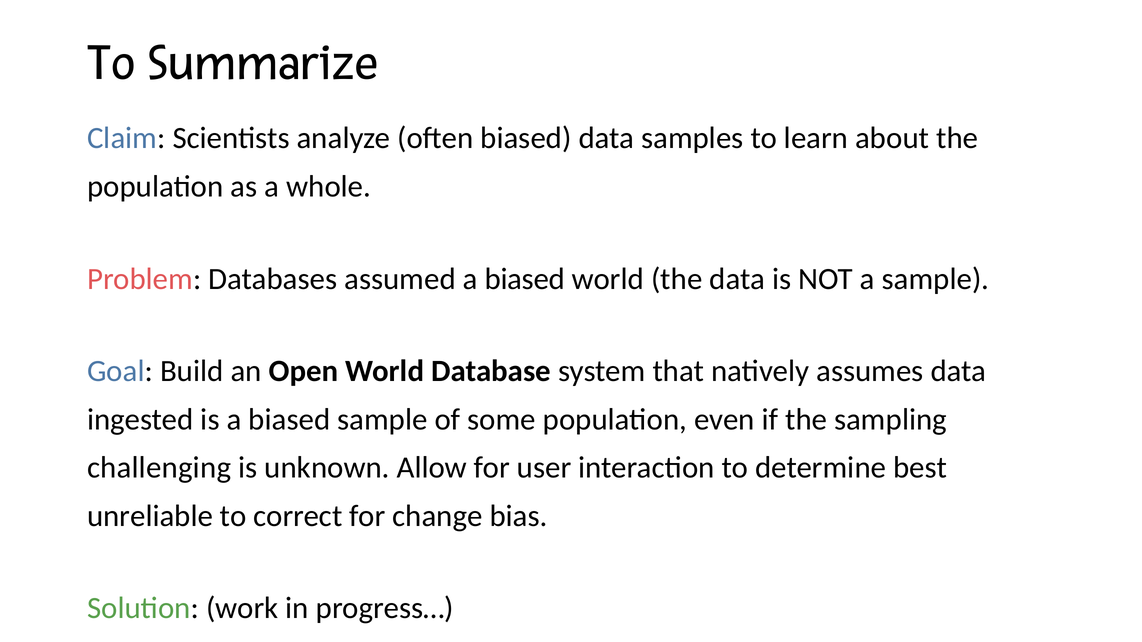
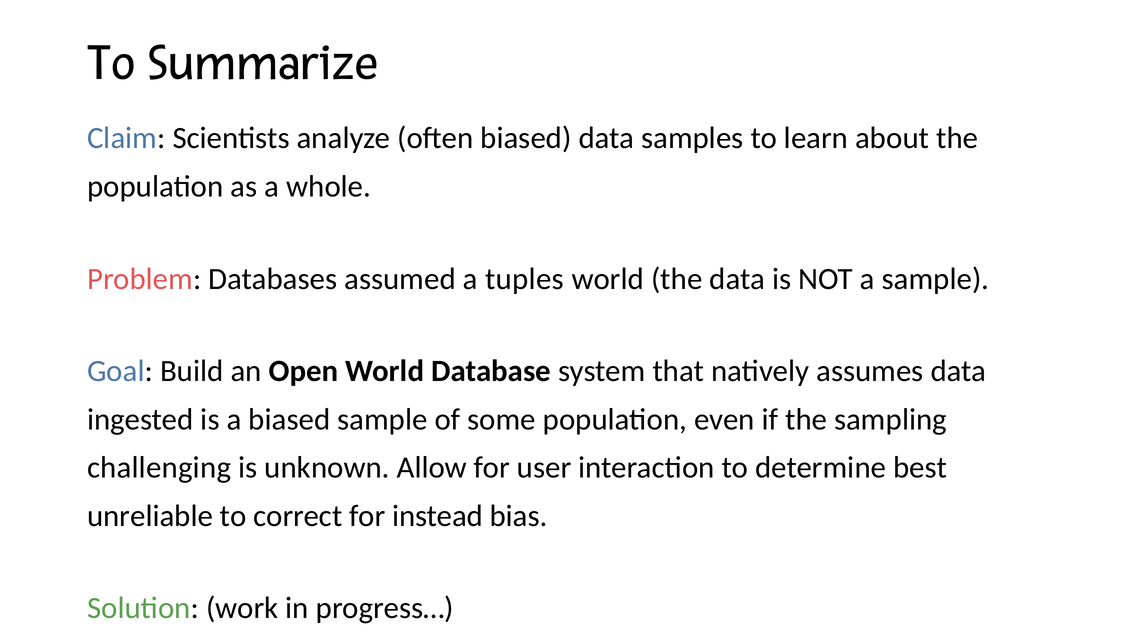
assumed a biased: biased -> tuples
change: change -> instead
